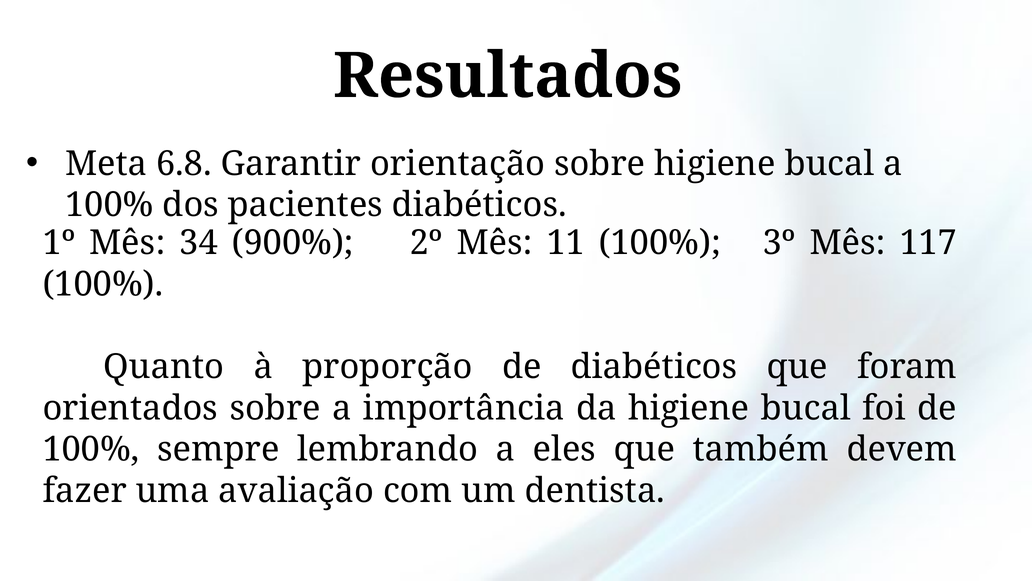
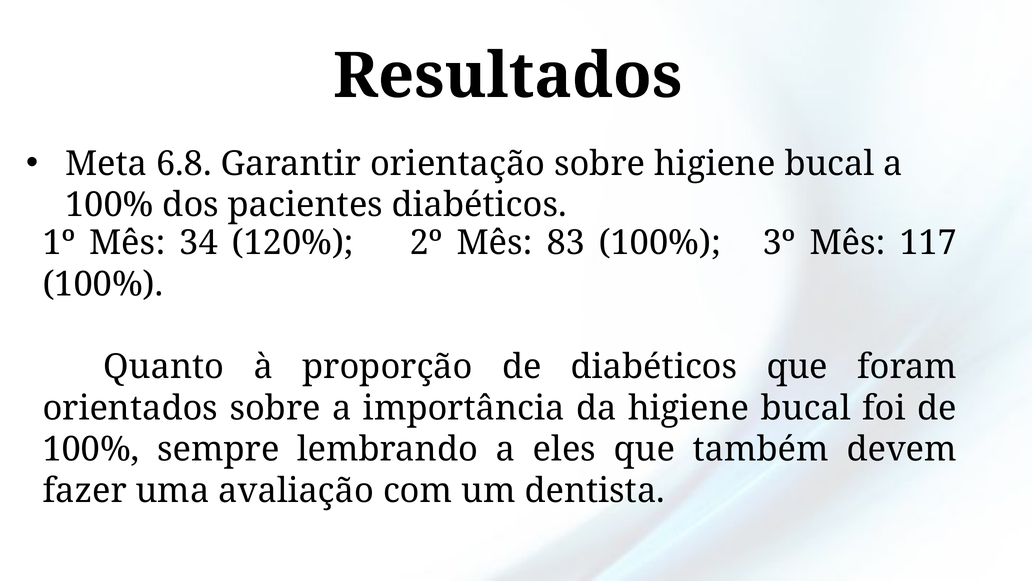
900%: 900% -> 120%
11: 11 -> 83
